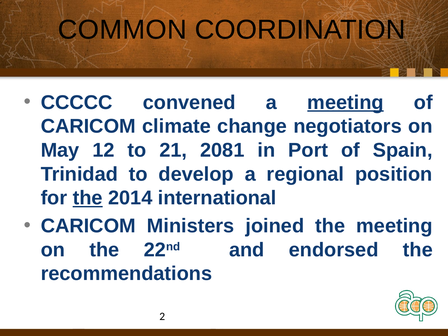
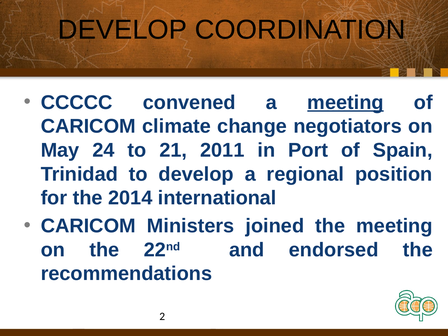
COMMON at (122, 30): COMMON -> DEVELOP
12: 12 -> 24
2081: 2081 -> 2011
the at (88, 198) underline: present -> none
